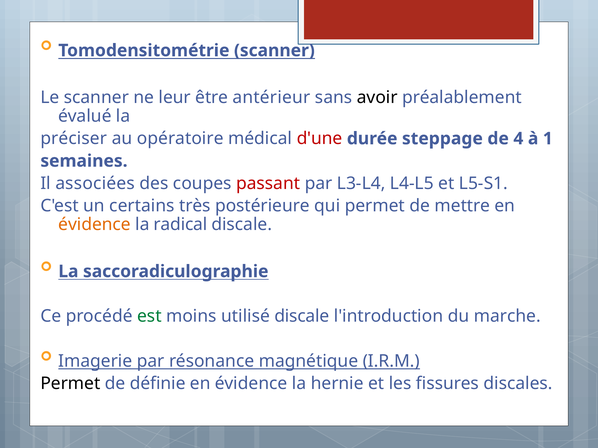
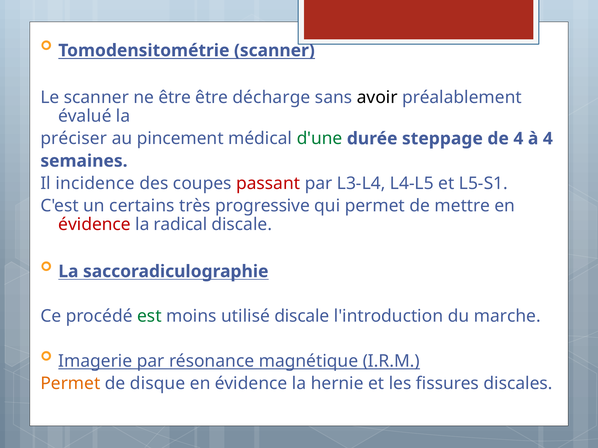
ne leur: leur -> être
antérieur: antérieur -> décharge
opératoire: opératoire -> pincement
d'une colour: red -> green
à 1: 1 -> 4
associées: associées -> incidence
postérieure: postérieure -> progressive
évidence at (94, 225) colour: orange -> red
Permet at (70, 384) colour: black -> orange
définie: définie -> disque
